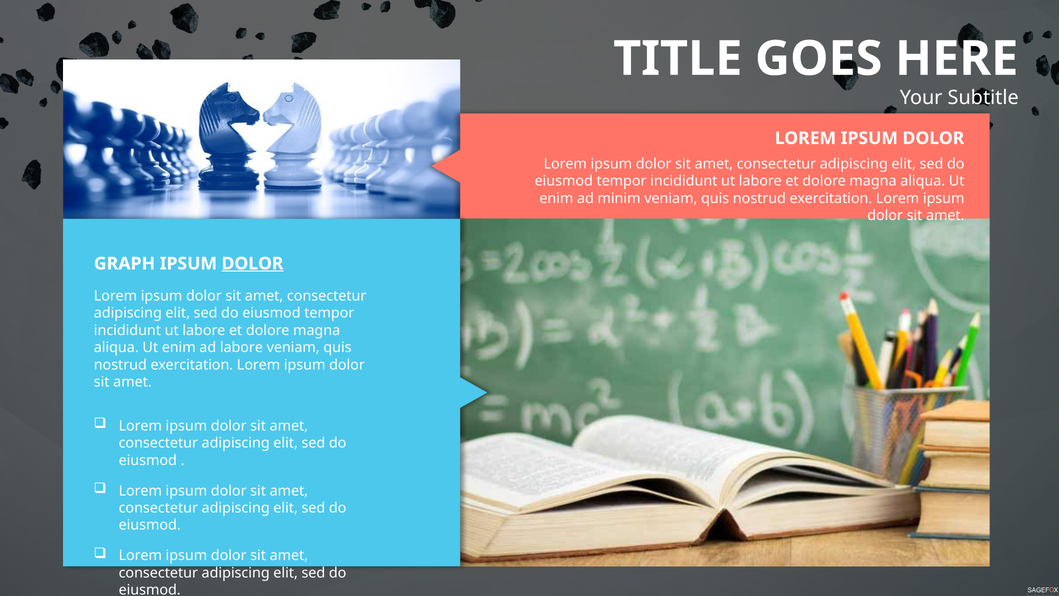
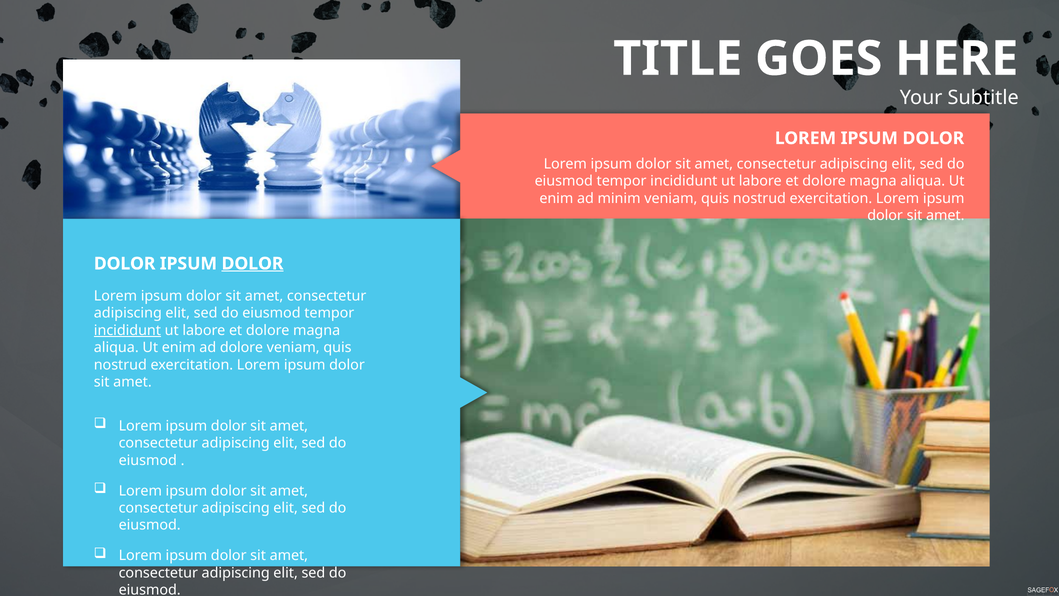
GRAPH at (125, 263): GRAPH -> DOLOR
incididunt at (127, 330) underline: none -> present
ad labore: labore -> dolore
